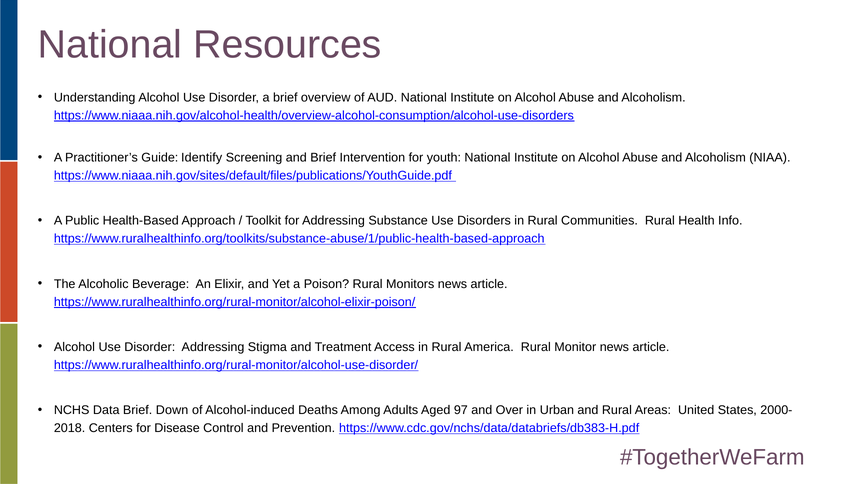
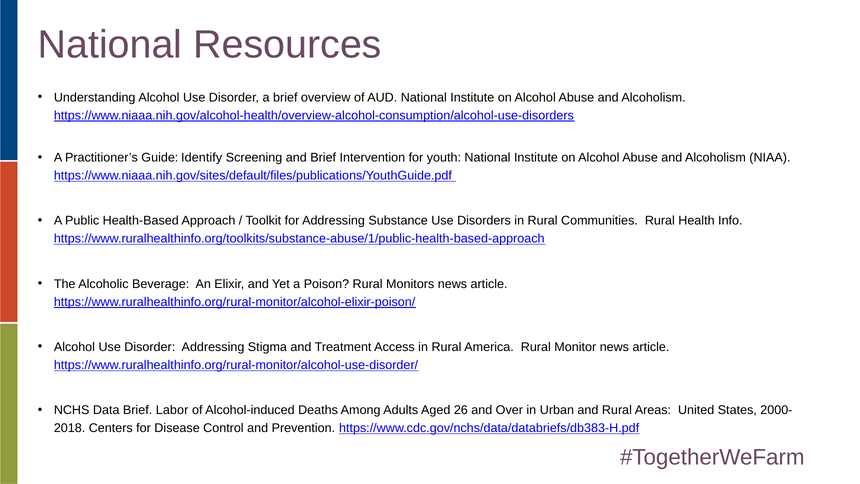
Down: Down -> Labor
97: 97 -> 26
